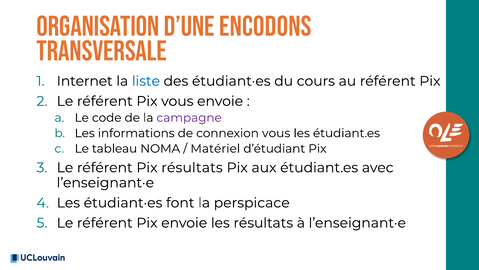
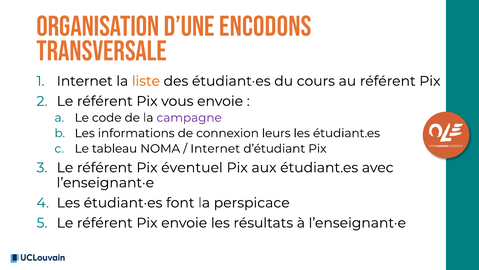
liste colour: blue -> orange
connexion vous: vous -> leurs
Matériel at (215, 148): Matériel -> Internet
Pix résultats: résultats -> éventuel
